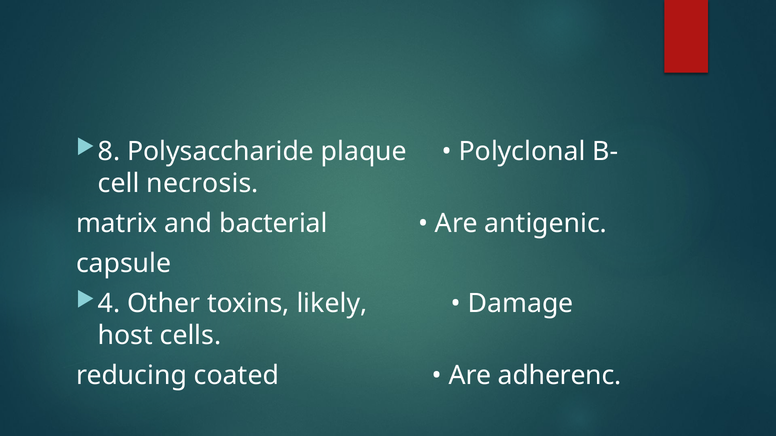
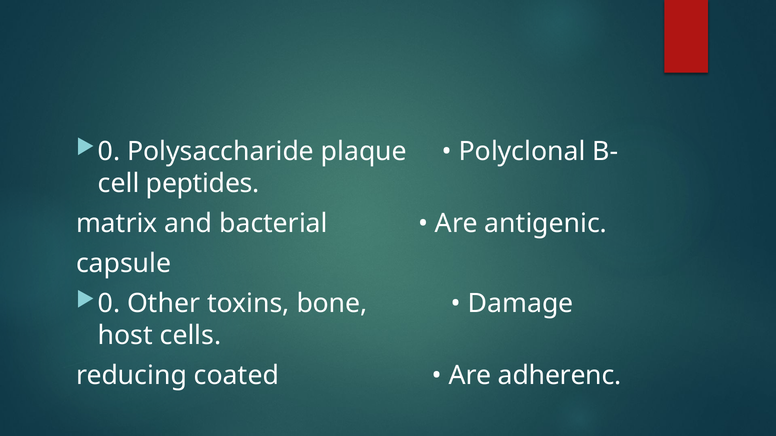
8 at (109, 151): 8 -> 0
necrosis: necrosis -> peptides
4 at (109, 304): 4 -> 0
likely: likely -> bone
